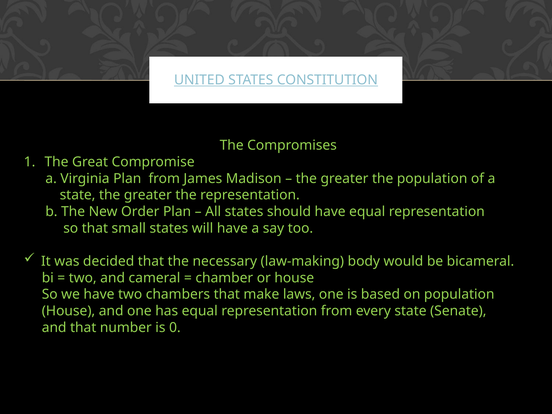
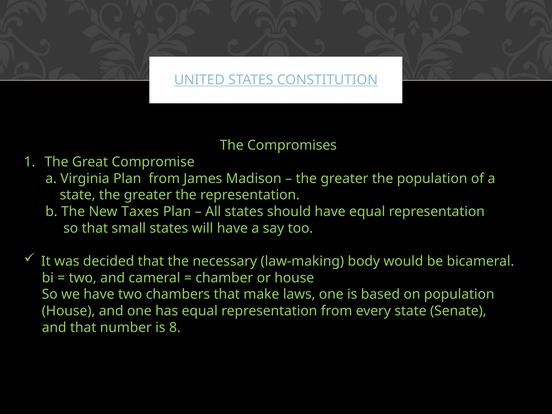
Order: Order -> Taxes
0: 0 -> 8
